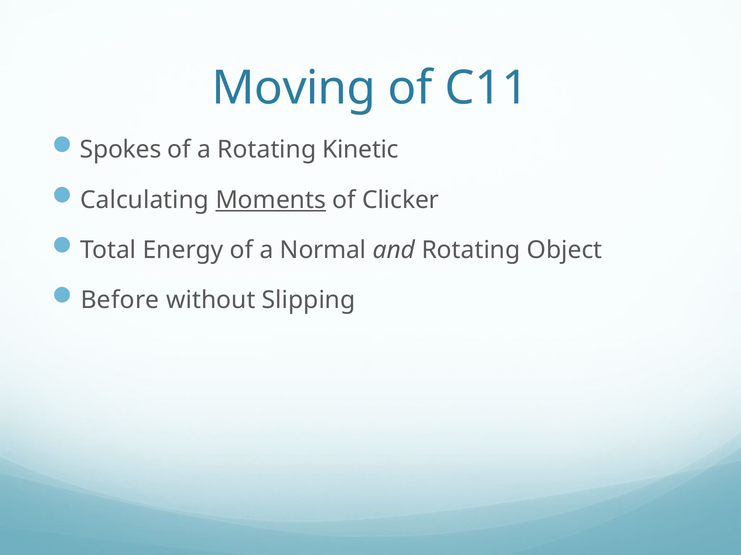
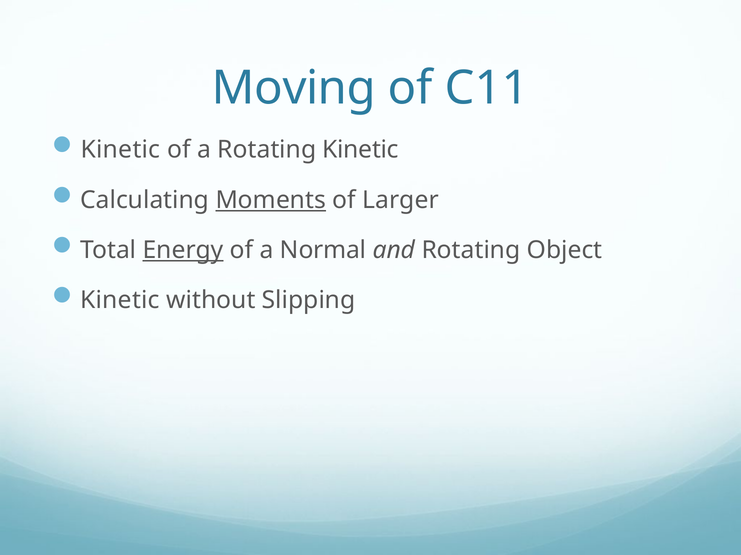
Spokes at (121, 150): Spokes -> Kinetic
Clicker: Clicker -> Larger
Energy underline: none -> present
Before at (120, 301): Before -> Kinetic
